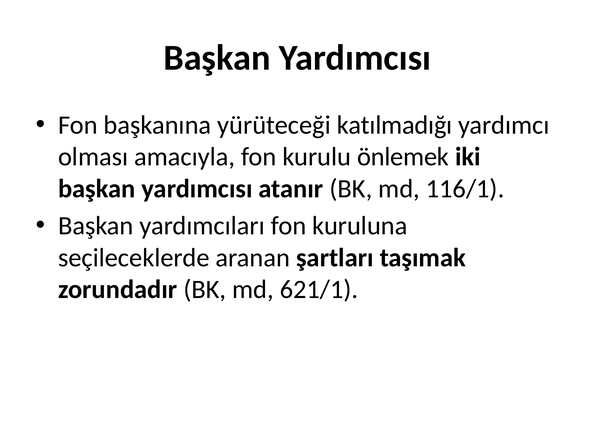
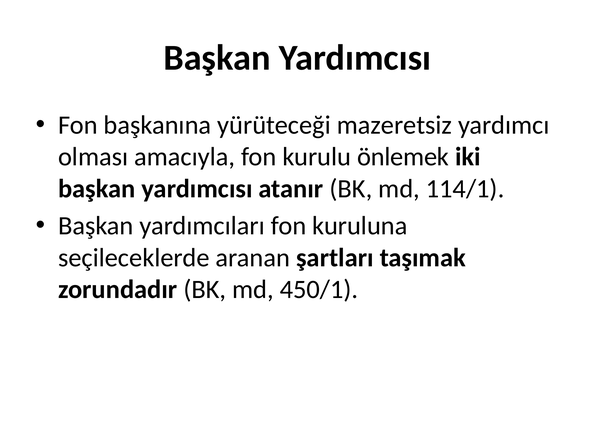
katılmadığı: katılmadığı -> mazeretsiz
116/1: 116/1 -> 114/1
621/1: 621/1 -> 450/1
